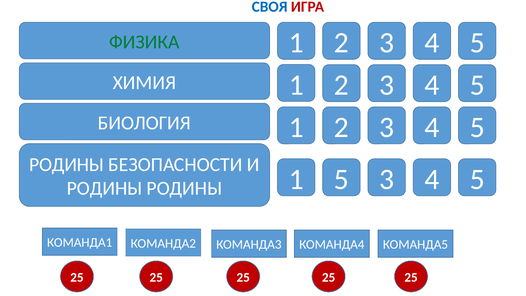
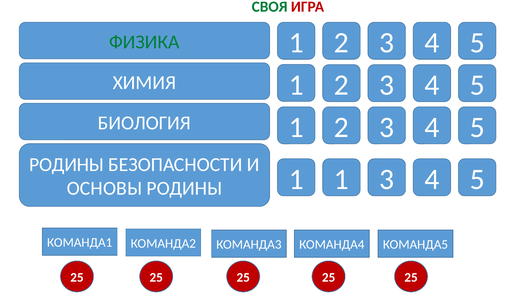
СВОЯ colour: blue -> green
1 5: 5 -> 1
РОДИНЫ at (105, 188): РОДИНЫ -> ОСНОВЫ
